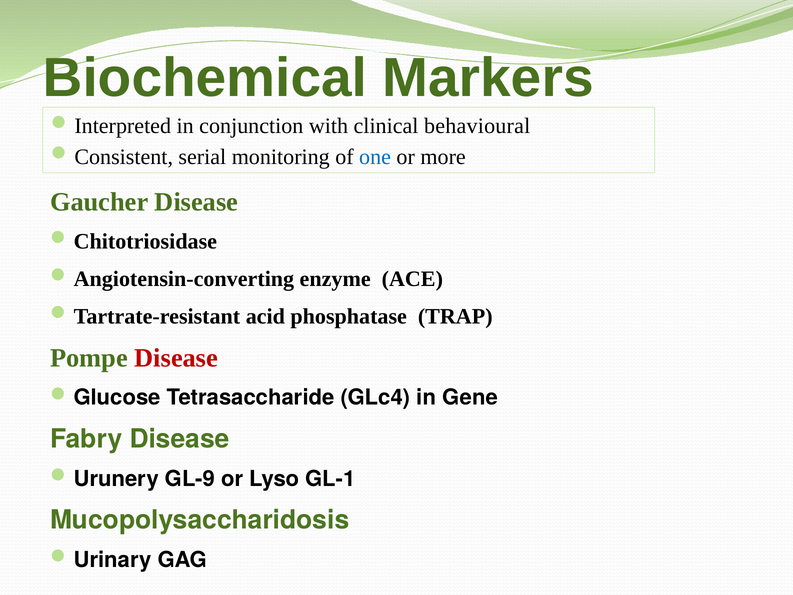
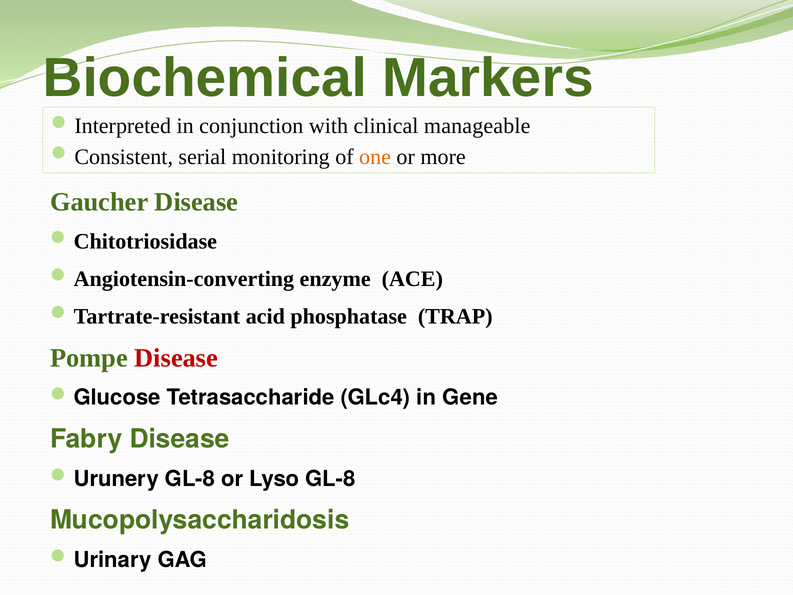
behavioural: behavioural -> manageable
one colour: blue -> orange
Urunery GL-9: GL-9 -> GL-8
Lyso GL-1: GL-1 -> GL-8
